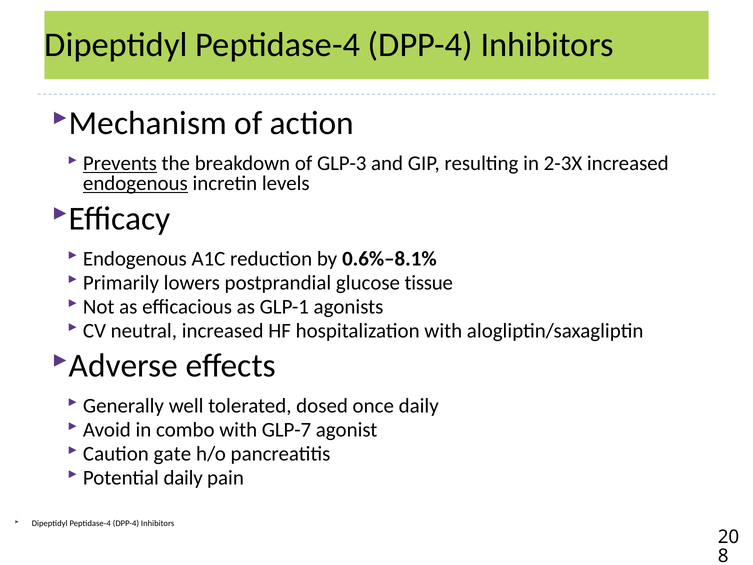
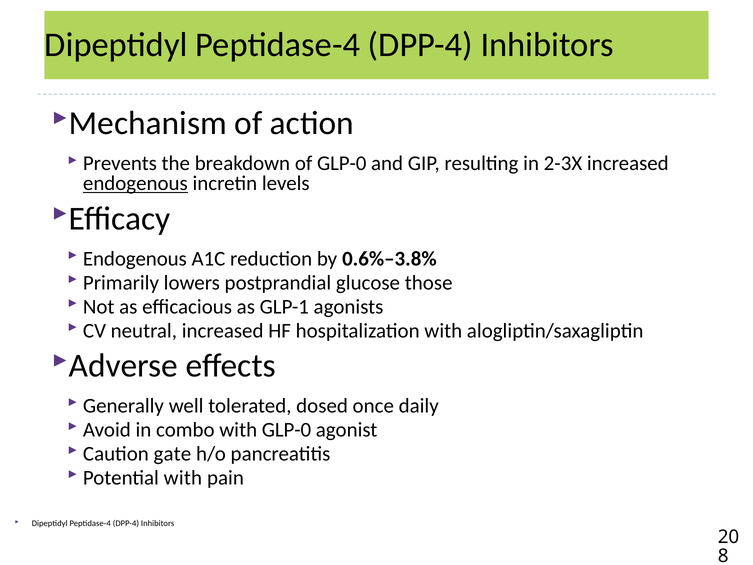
Prevents underline: present -> none
of GLP-3: GLP-3 -> GLP-0
0.6%–8.1%: 0.6%–8.1% -> 0.6%–3.8%
tissue: tissue -> those
with GLP-7: GLP-7 -> GLP-0
Potential daily: daily -> with
